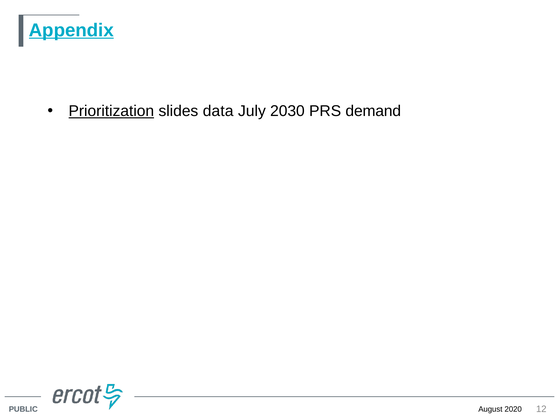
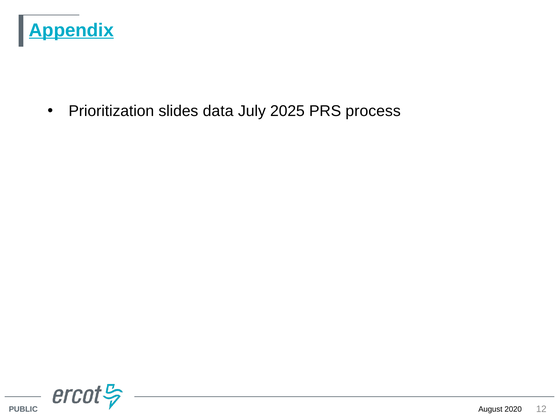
Prioritization underline: present -> none
2030: 2030 -> 2025
demand: demand -> process
